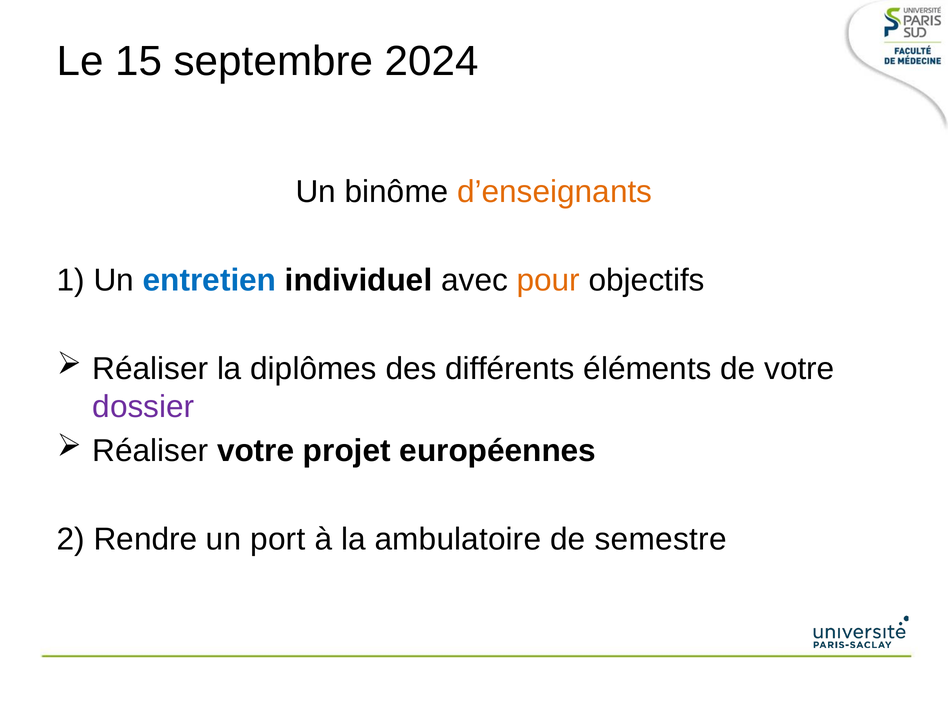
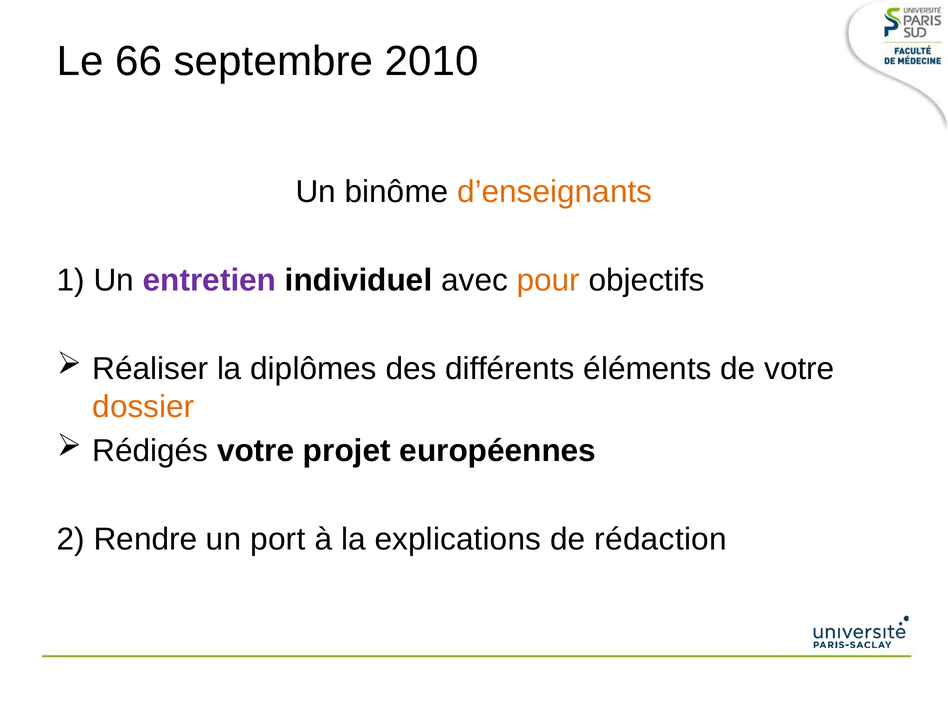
15: 15 -> 66
2024: 2024 -> 2010
entretien colour: blue -> purple
dossier colour: purple -> orange
Réaliser at (150, 451): Réaliser -> Rédigés
ambulatoire: ambulatoire -> explications
semestre: semestre -> rédaction
